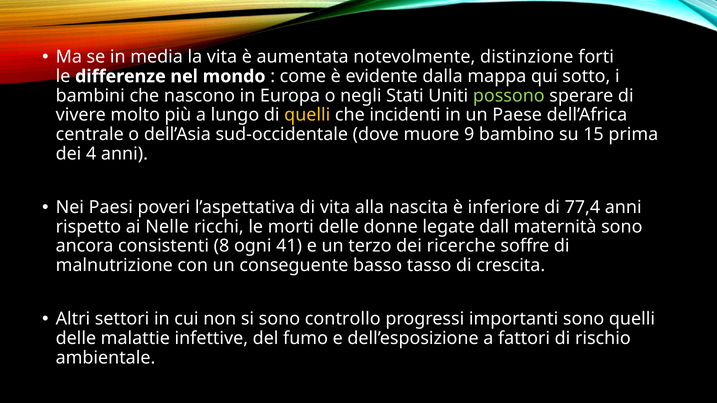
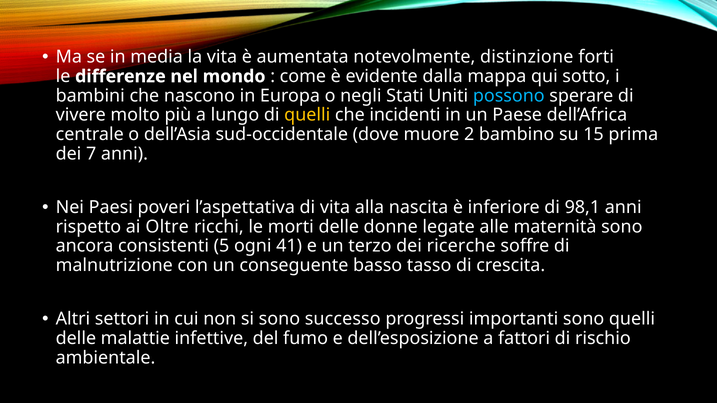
possono colour: light green -> light blue
9: 9 -> 2
4: 4 -> 7
77,4: 77,4 -> 98,1
Nelle: Nelle -> Oltre
dall: dall -> alle
8: 8 -> 5
controllo: controllo -> successo
